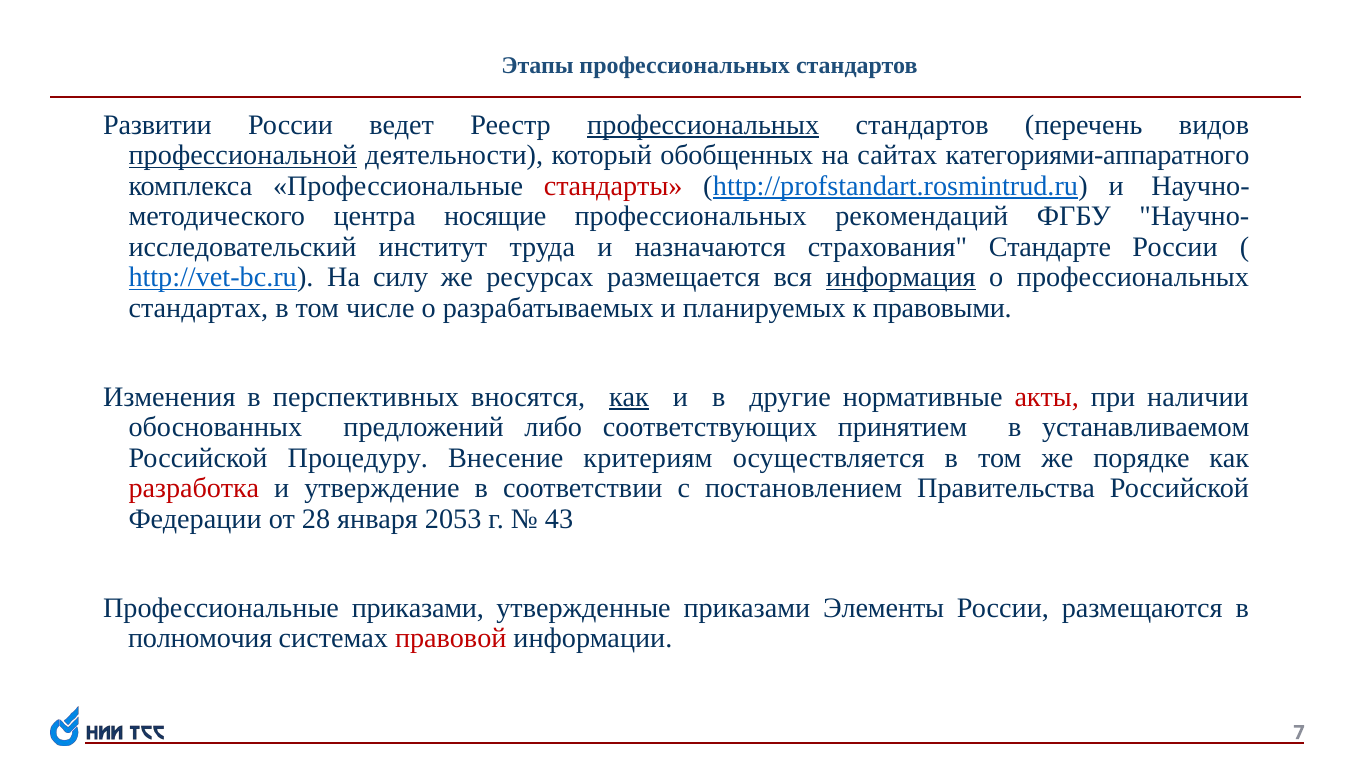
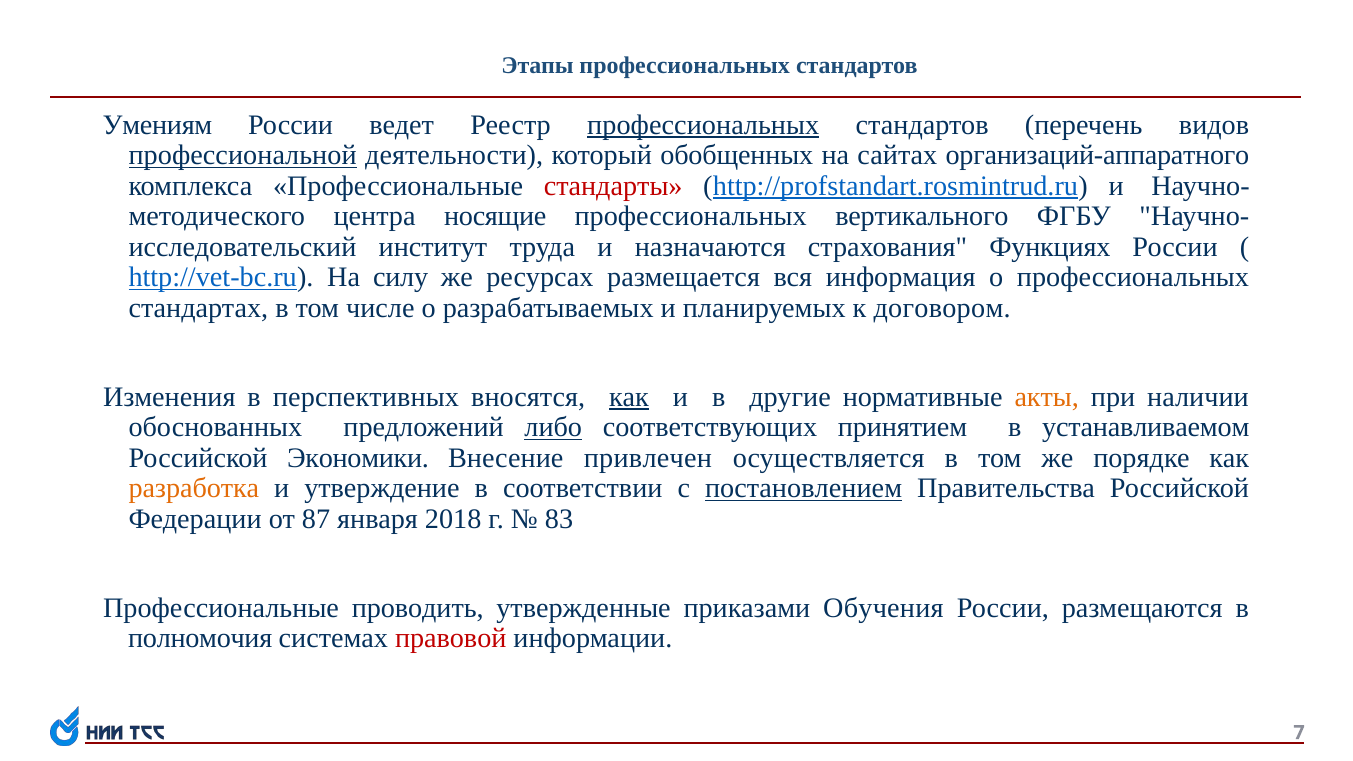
Развитии: Развитии -> Умениям
категориями-аппаратного: категориями-аппаратного -> организаций-аппаратного
рекомендаций: рекомендаций -> вертикального
Стандарте: Стандарте -> Функциях
информация underline: present -> none
правовыми: правовыми -> договором
акты colour: red -> orange
либо underline: none -> present
Процедуру: Процедуру -> Экономики
критериям: критериям -> привлечен
разработка colour: red -> orange
постановлением underline: none -> present
28: 28 -> 87
2053: 2053 -> 2018
43: 43 -> 83
Профессиональные приказами: приказами -> проводить
Элементы: Элементы -> Обучения
